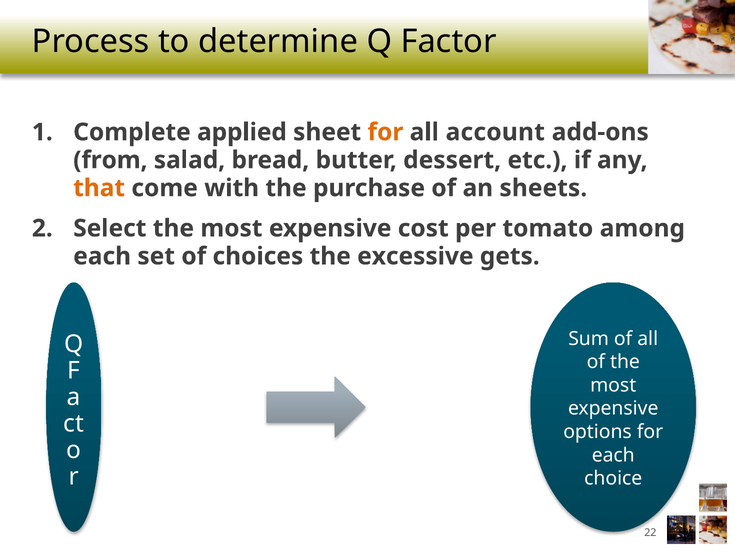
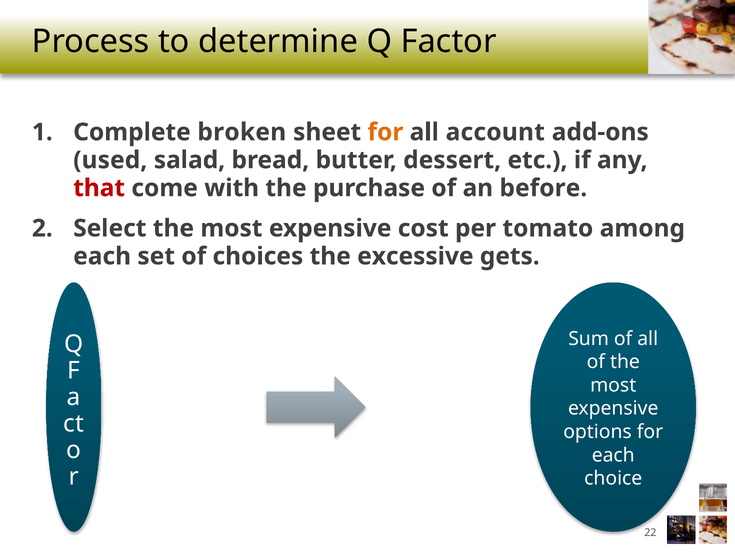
applied: applied -> broken
from: from -> used
that colour: orange -> red
sheets: sheets -> before
